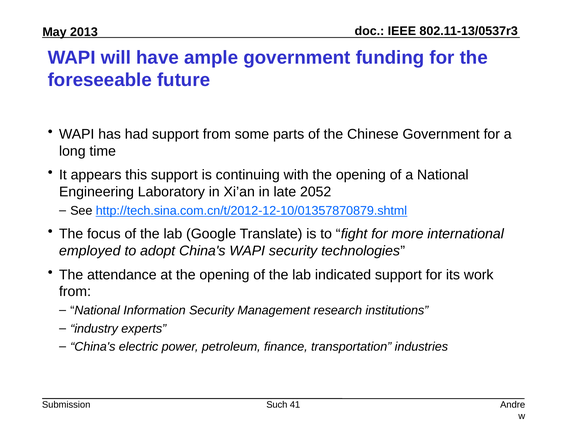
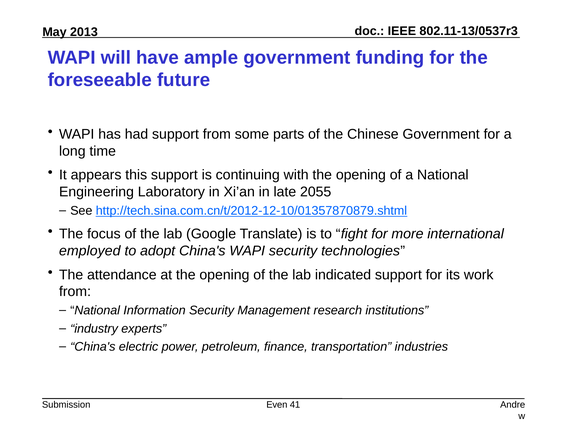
2052: 2052 -> 2055
Such: Such -> Even
